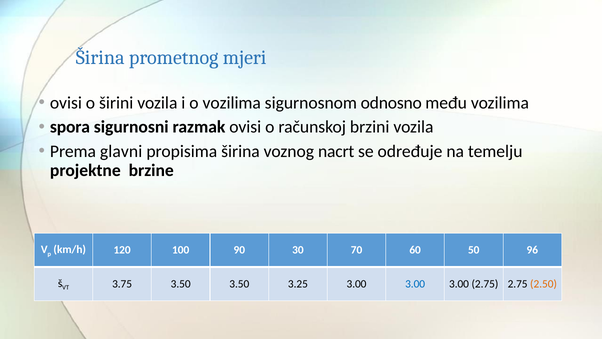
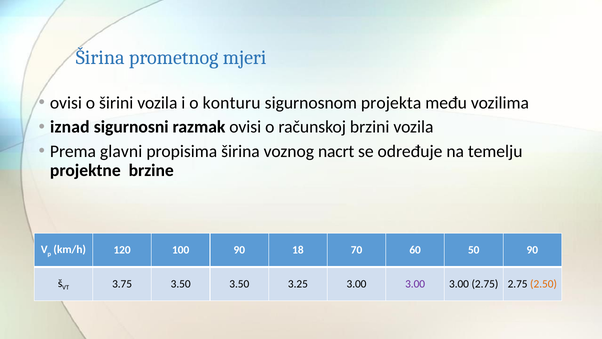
o vozilima: vozilima -> konturu
odnosno: odnosno -> projekta
spora: spora -> iznad
30: 30 -> 18
50 96: 96 -> 90
3.00 at (415, 284) colour: blue -> purple
